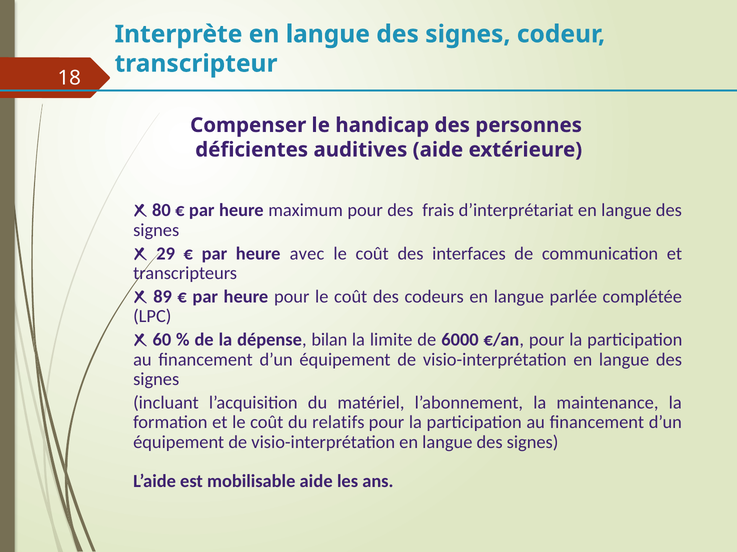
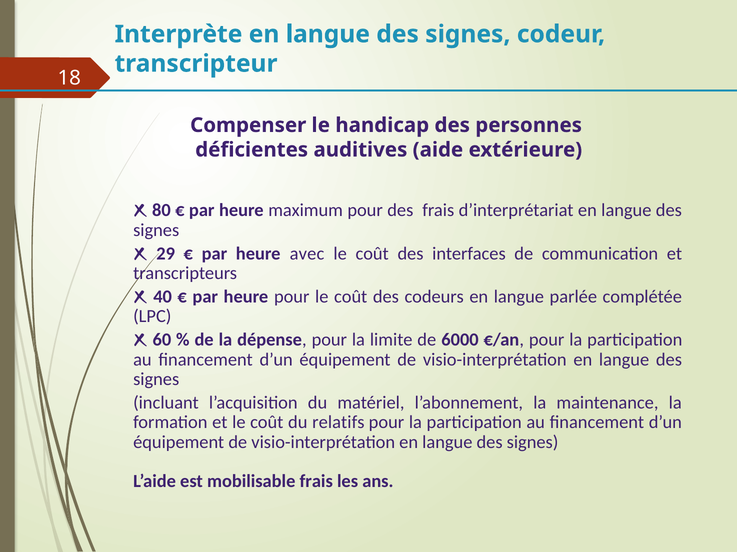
89: 89 -> 40
dépense bilan: bilan -> pour
mobilisable aide: aide -> frais
